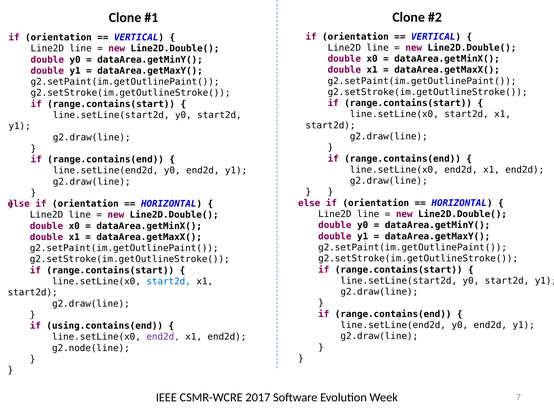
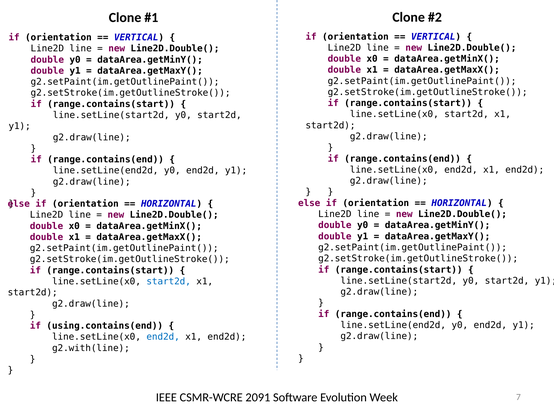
end2d at (163, 337) colour: purple -> blue
g2.node(line: g2.node(line -> g2.with(line
2017: 2017 -> 2091
